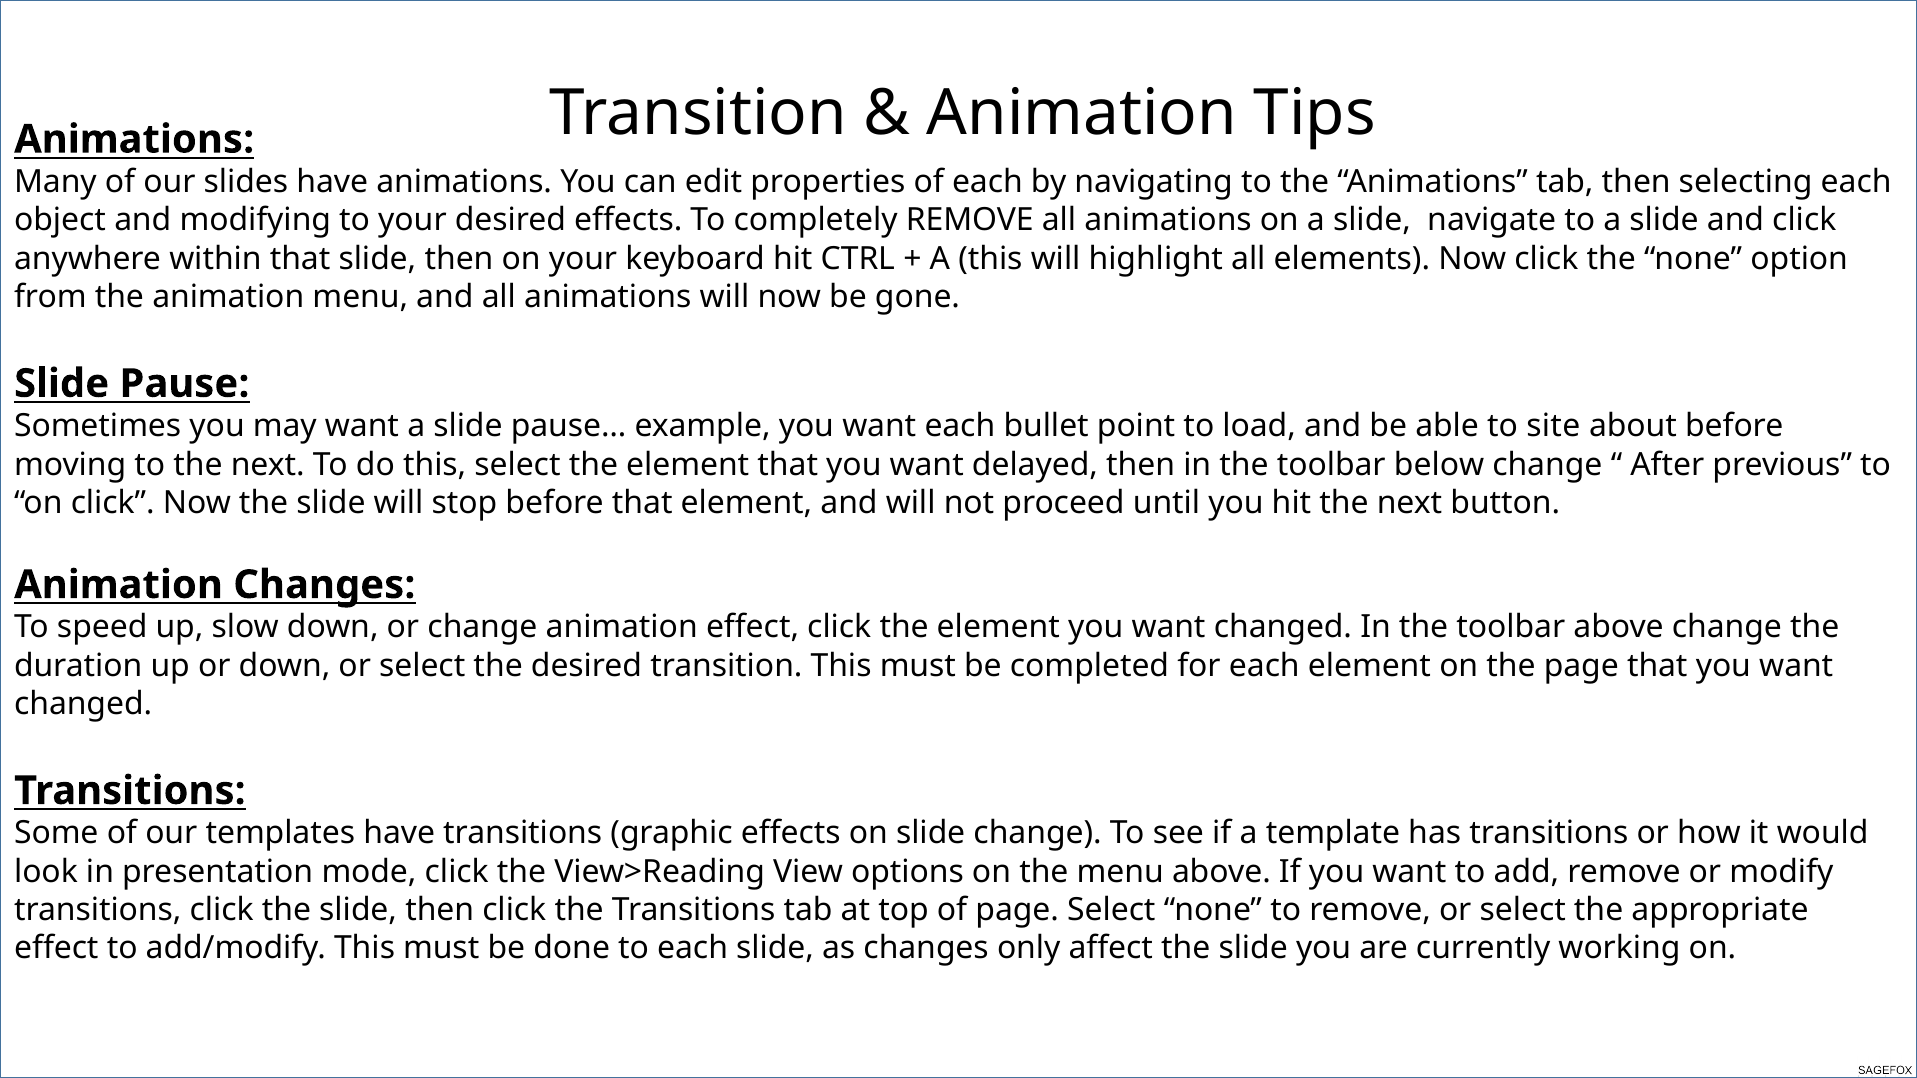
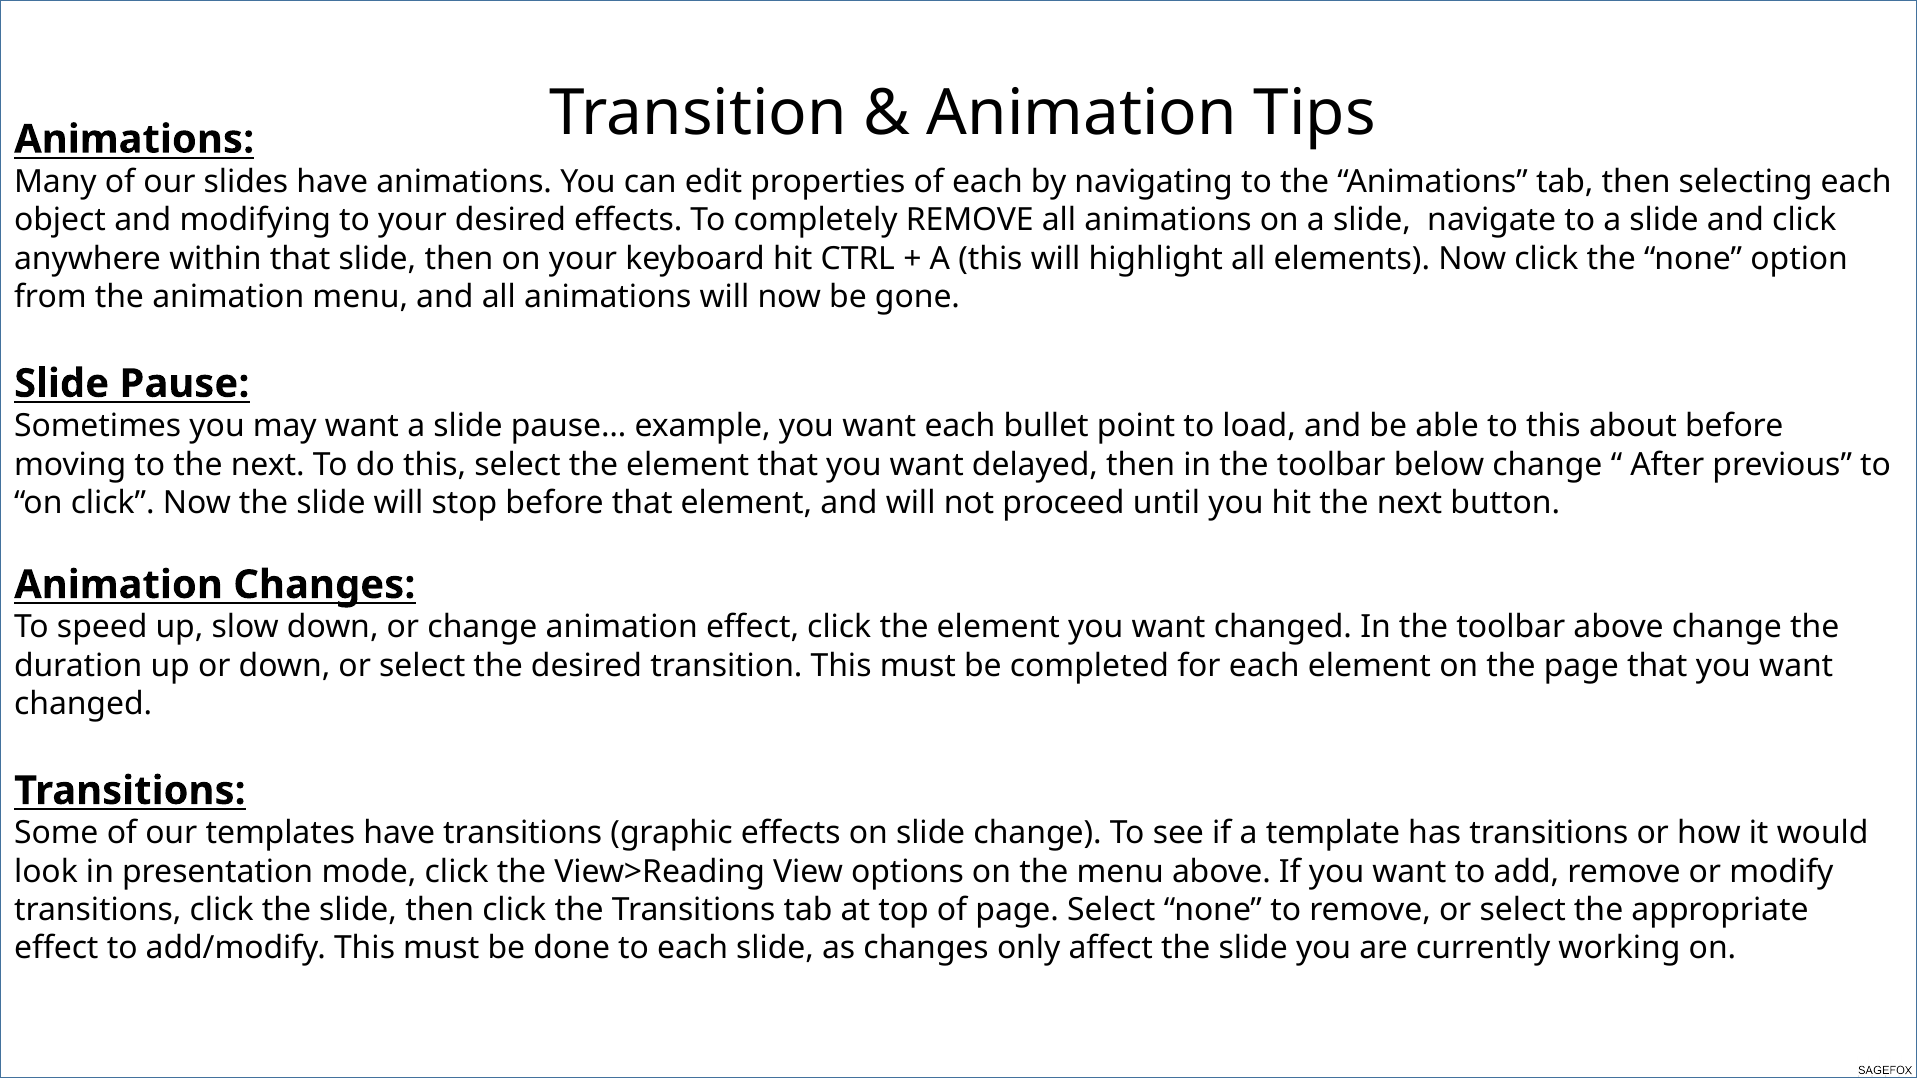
to site: site -> this
